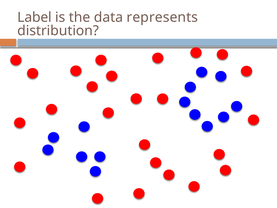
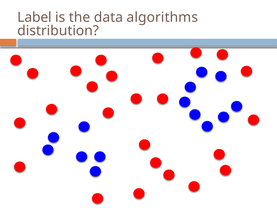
represents: represents -> algorithms
